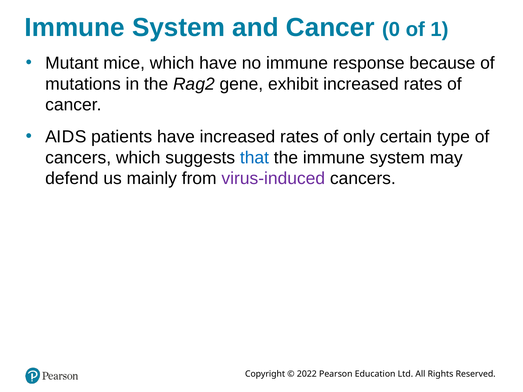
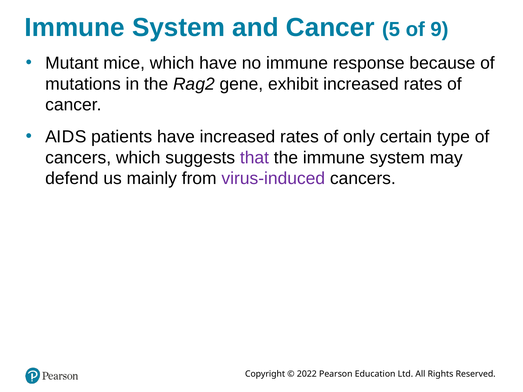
0: 0 -> 5
1: 1 -> 9
that colour: blue -> purple
